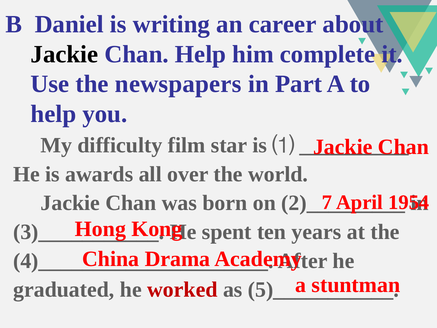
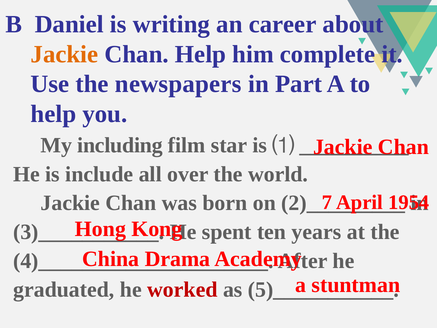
Jackie at (64, 54) colour: black -> orange
difficulty: difficulty -> including
awards: awards -> include
